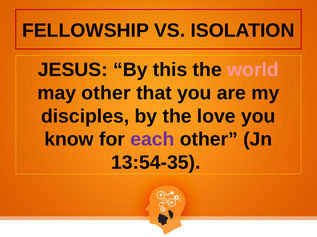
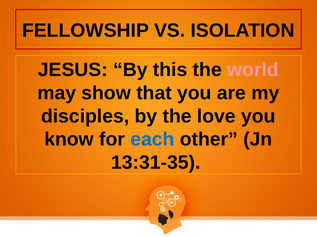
may other: other -> show
each colour: purple -> blue
13:54-35: 13:54-35 -> 13:31-35
